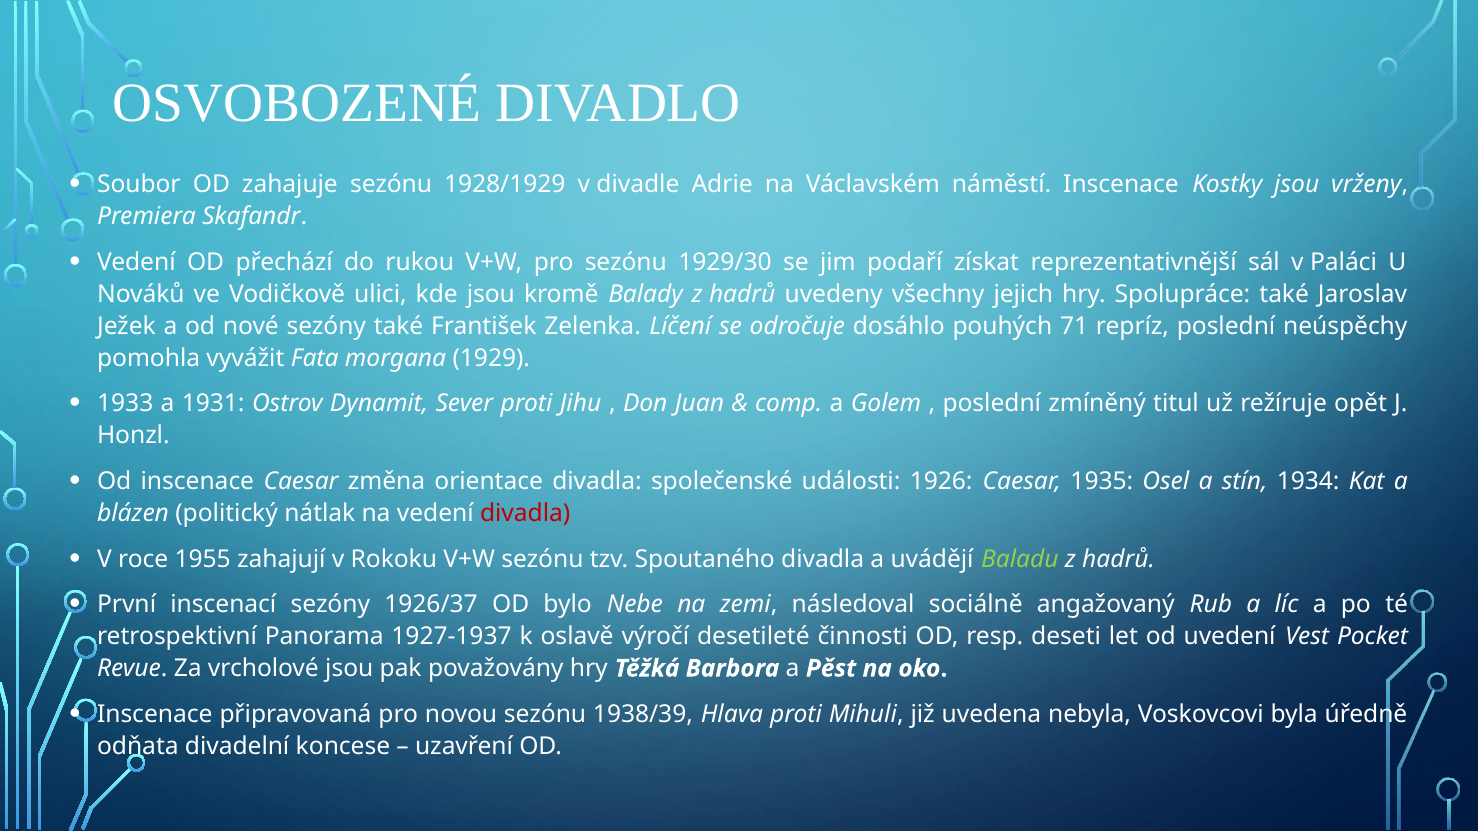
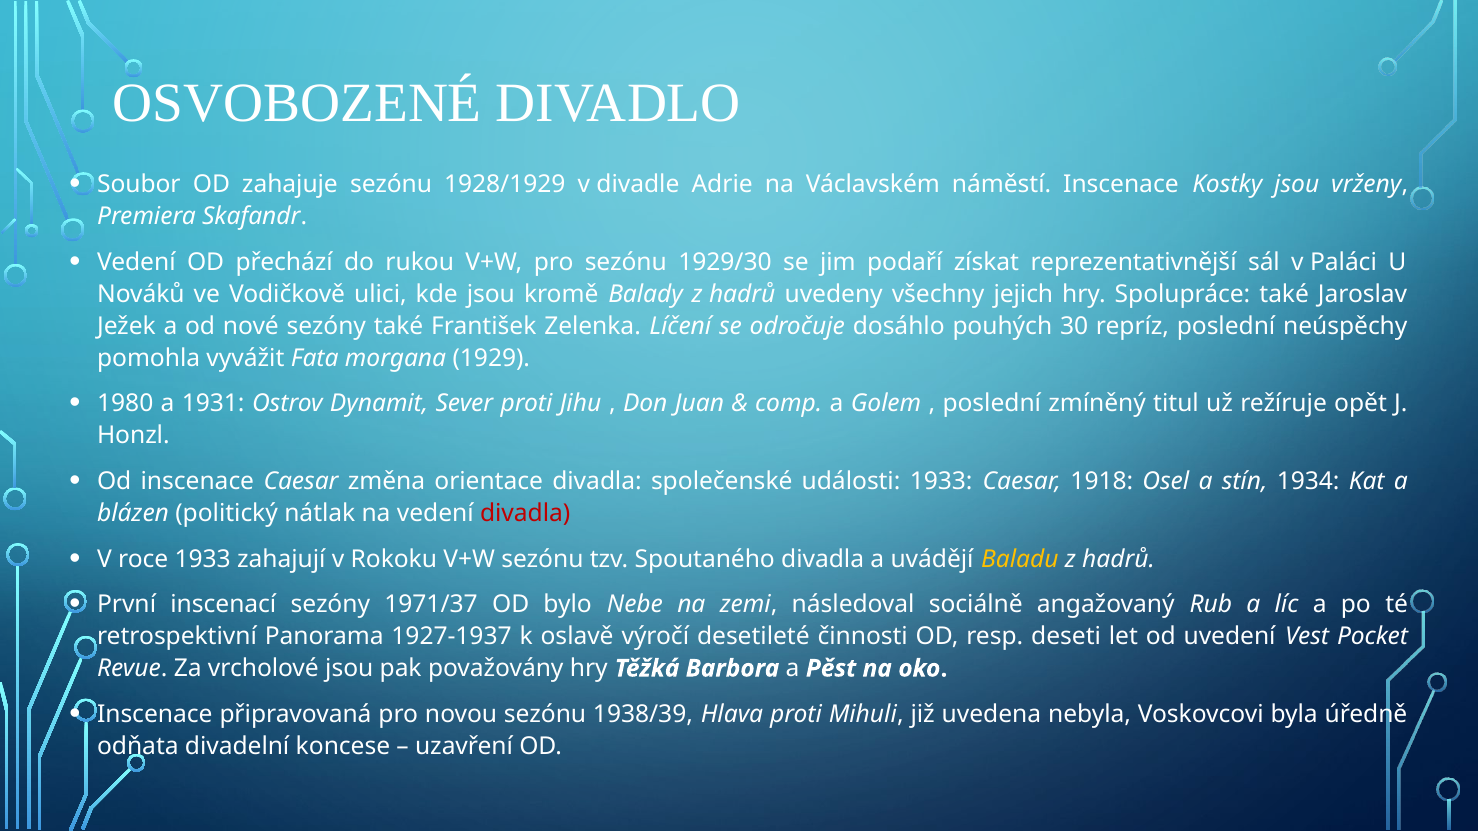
71: 71 -> 30
1933: 1933 -> 1980
události 1926: 1926 -> 1933
1935: 1935 -> 1918
roce 1955: 1955 -> 1933
Baladu colour: light green -> yellow
1926/37: 1926/37 -> 1971/37
